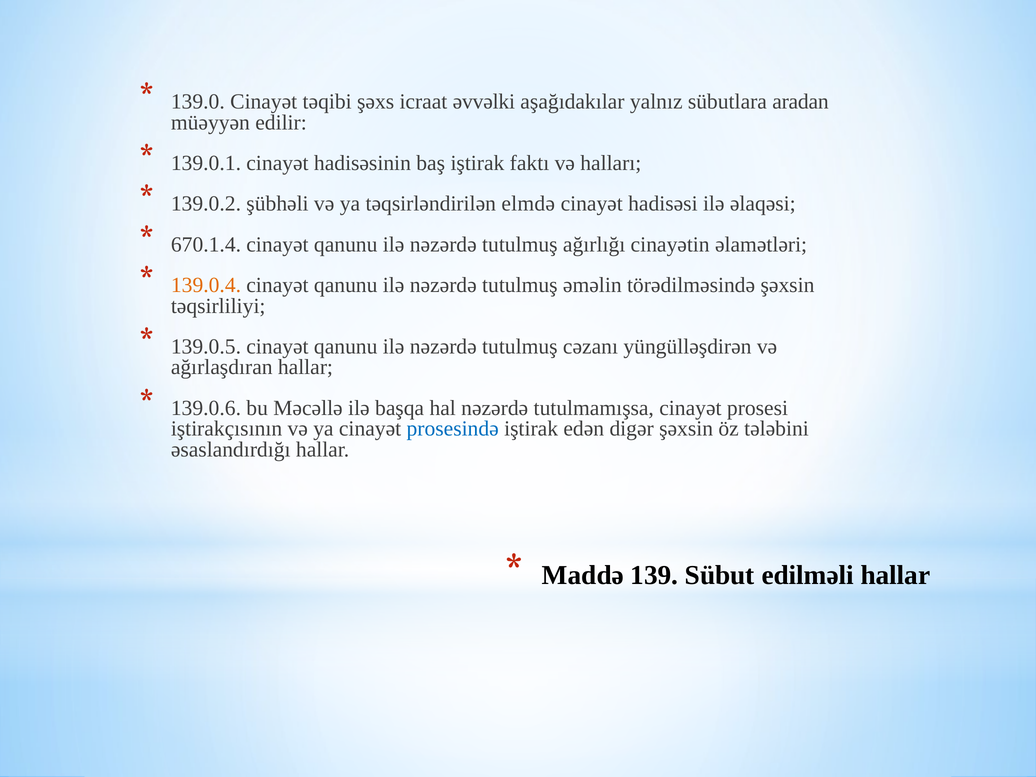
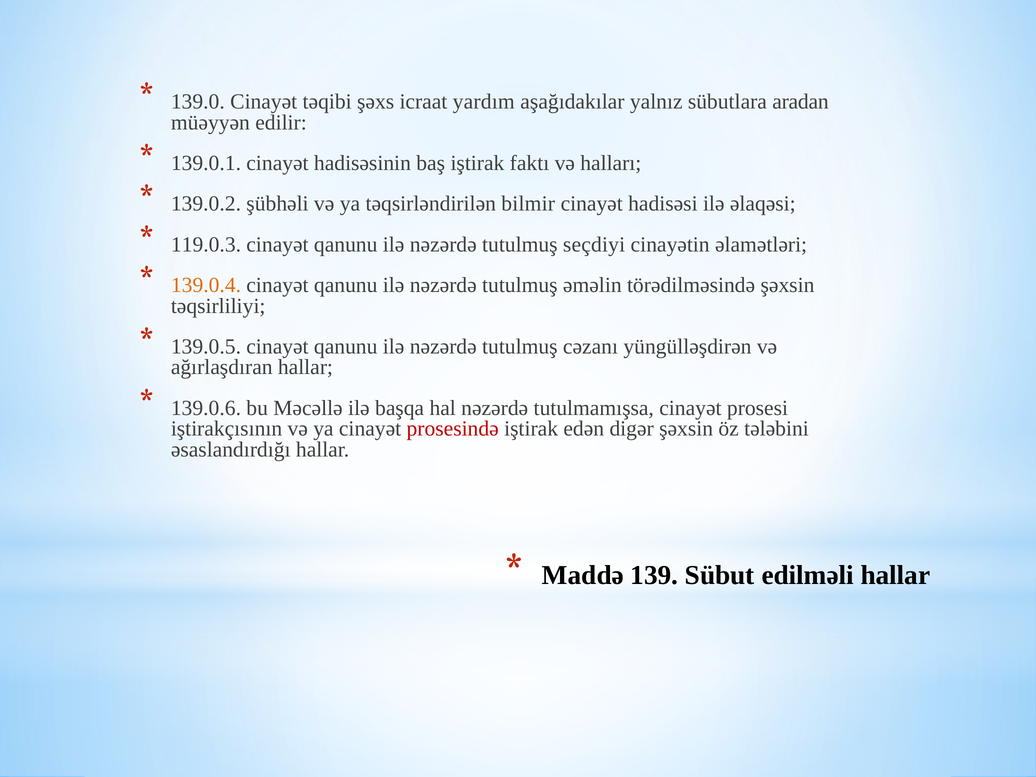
əvvəlki: əvvəlki -> yardım
elmdə: elmdə -> bilmir
670.1.4: 670.1.4 -> 119.0.3
ağırlığı: ağırlığı -> seçdiyi
prosesində colour: blue -> red
